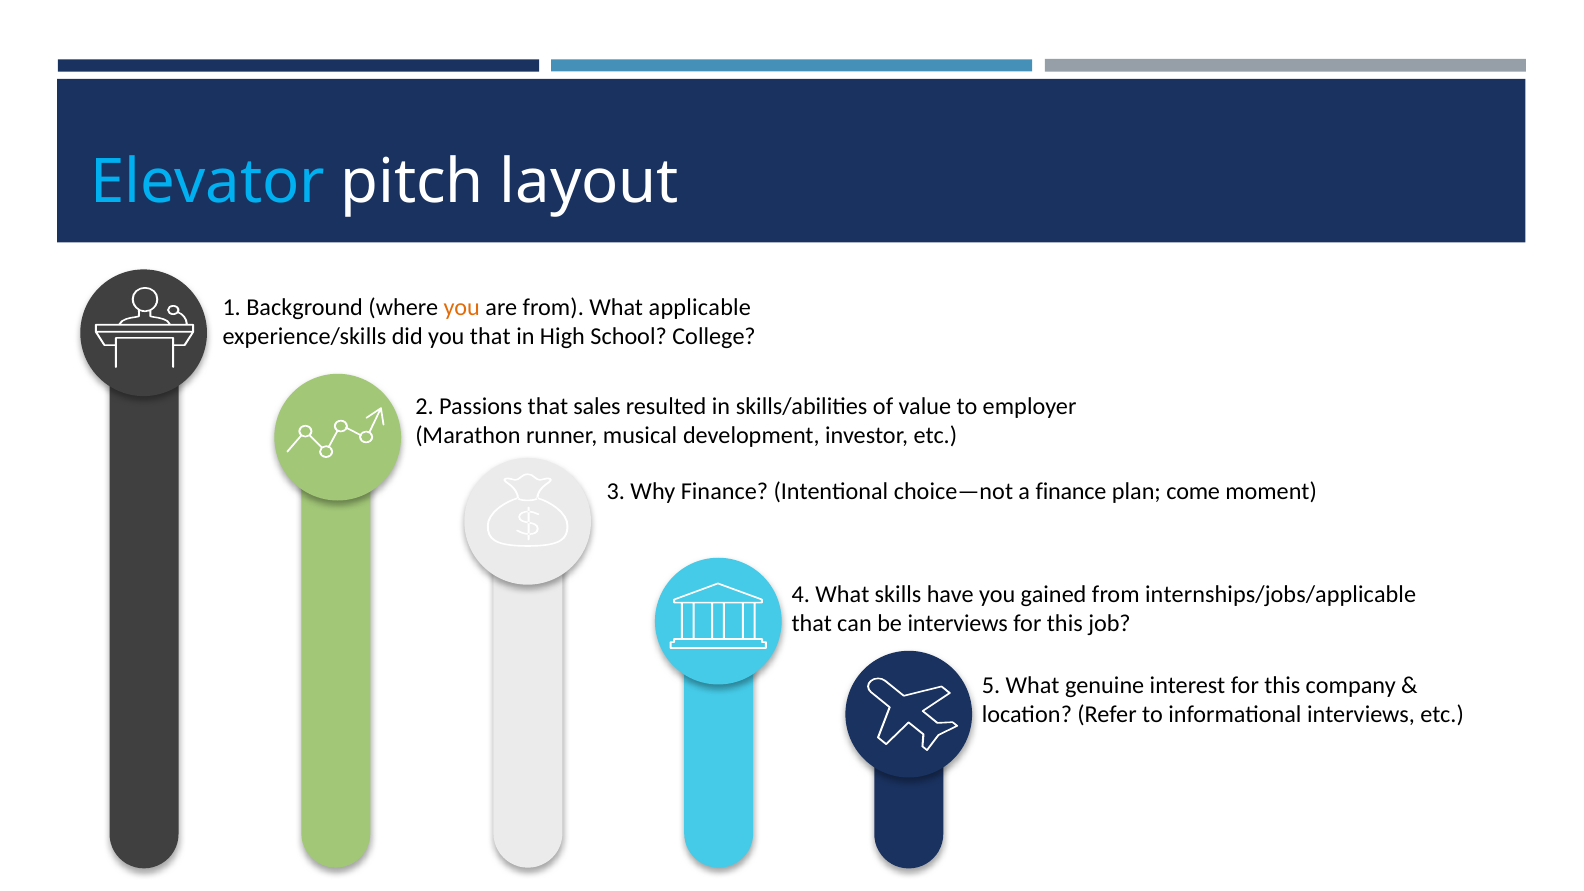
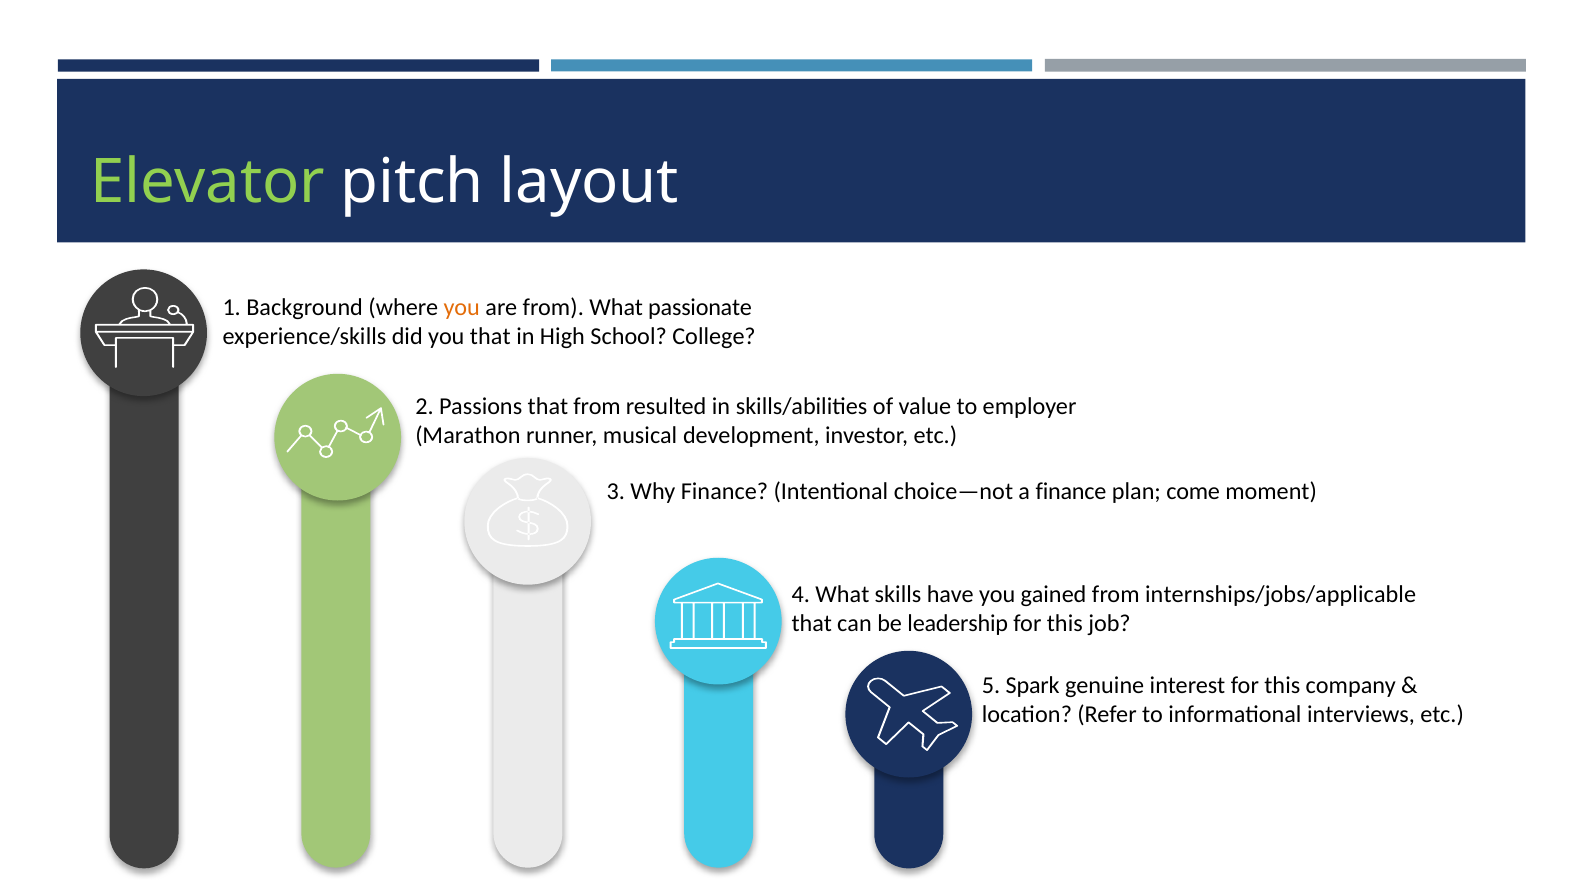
Elevator colour: light blue -> light green
applicable: applicable -> passionate
that sales: sales -> from
be interviews: interviews -> leadership
5 What: What -> Spark
